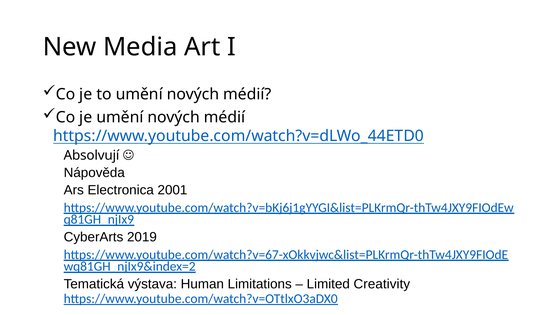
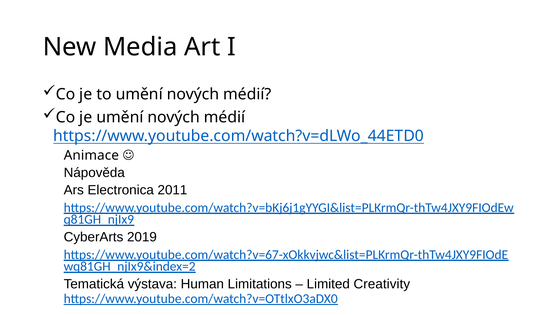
Absolvují: Absolvují -> Animace
2001: 2001 -> 2011
